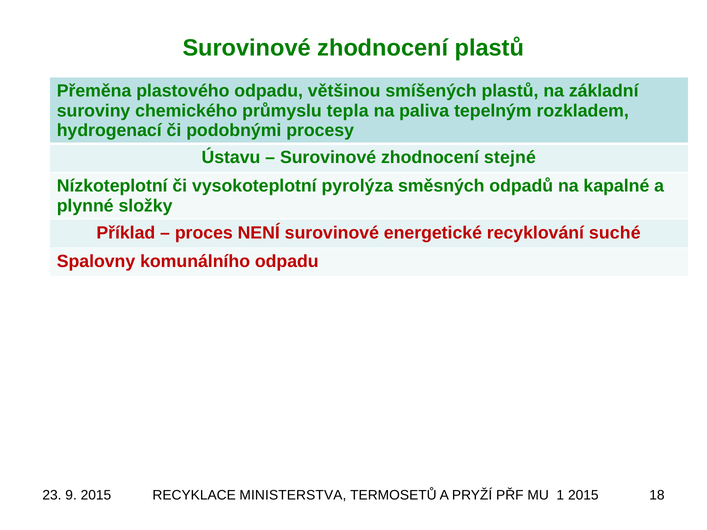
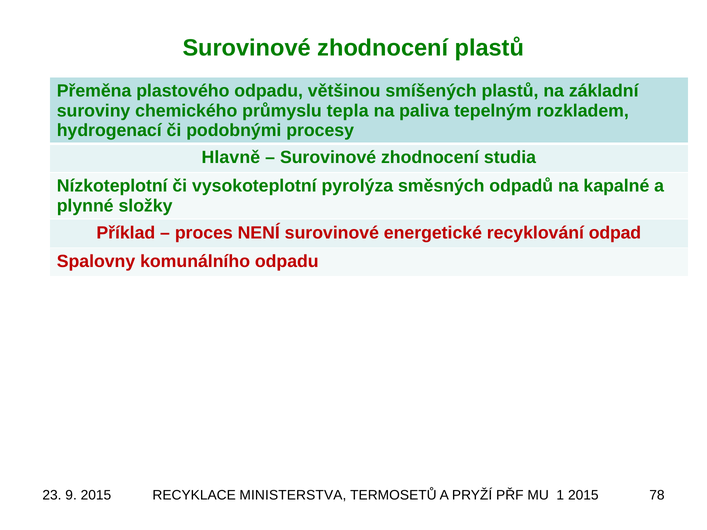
Ústavu: Ústavu -> Hlavně
stejné: stejné -> studia
suché: suché -> odpad
18: 18 -> 78
